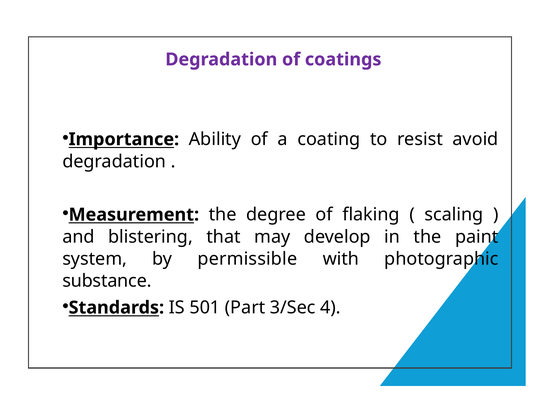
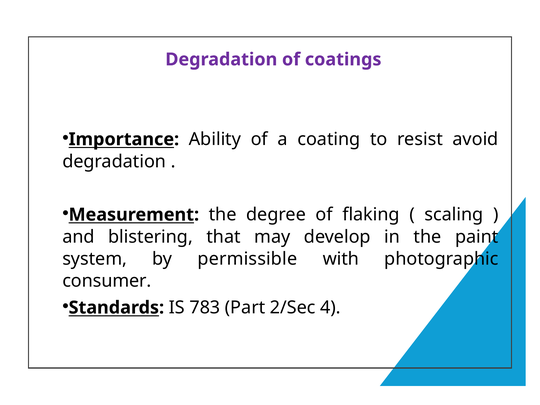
substance: substance -> consumer
501: 501 -> 783
3/Sec: 3/Sec -> 2/Sec
